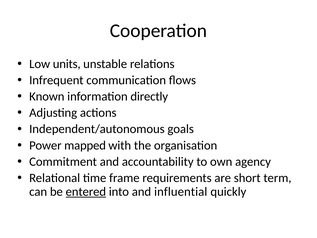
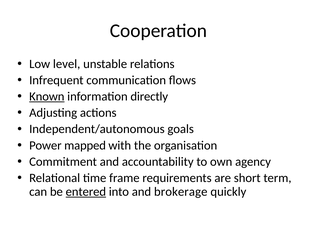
units: units -> level
Known underline: none -> present
influential: influential -> brokerage
